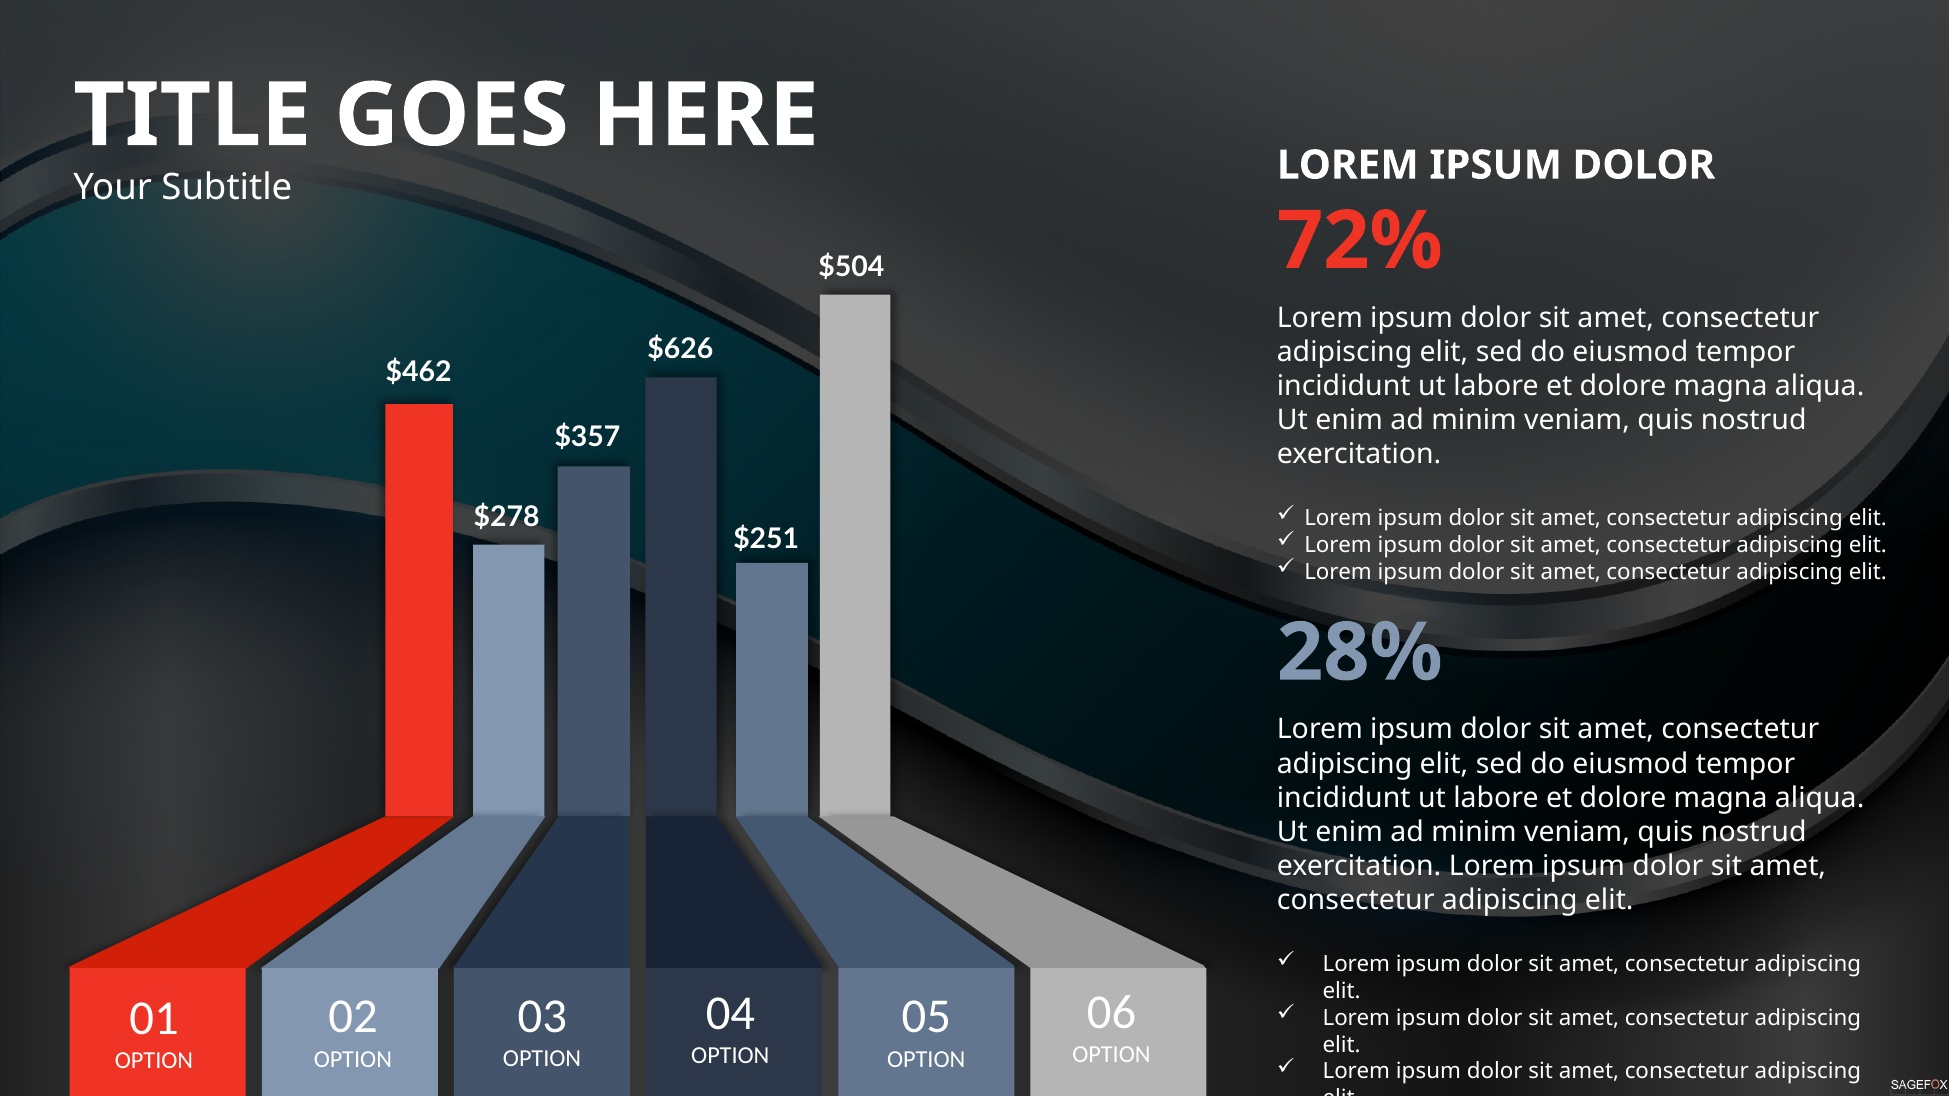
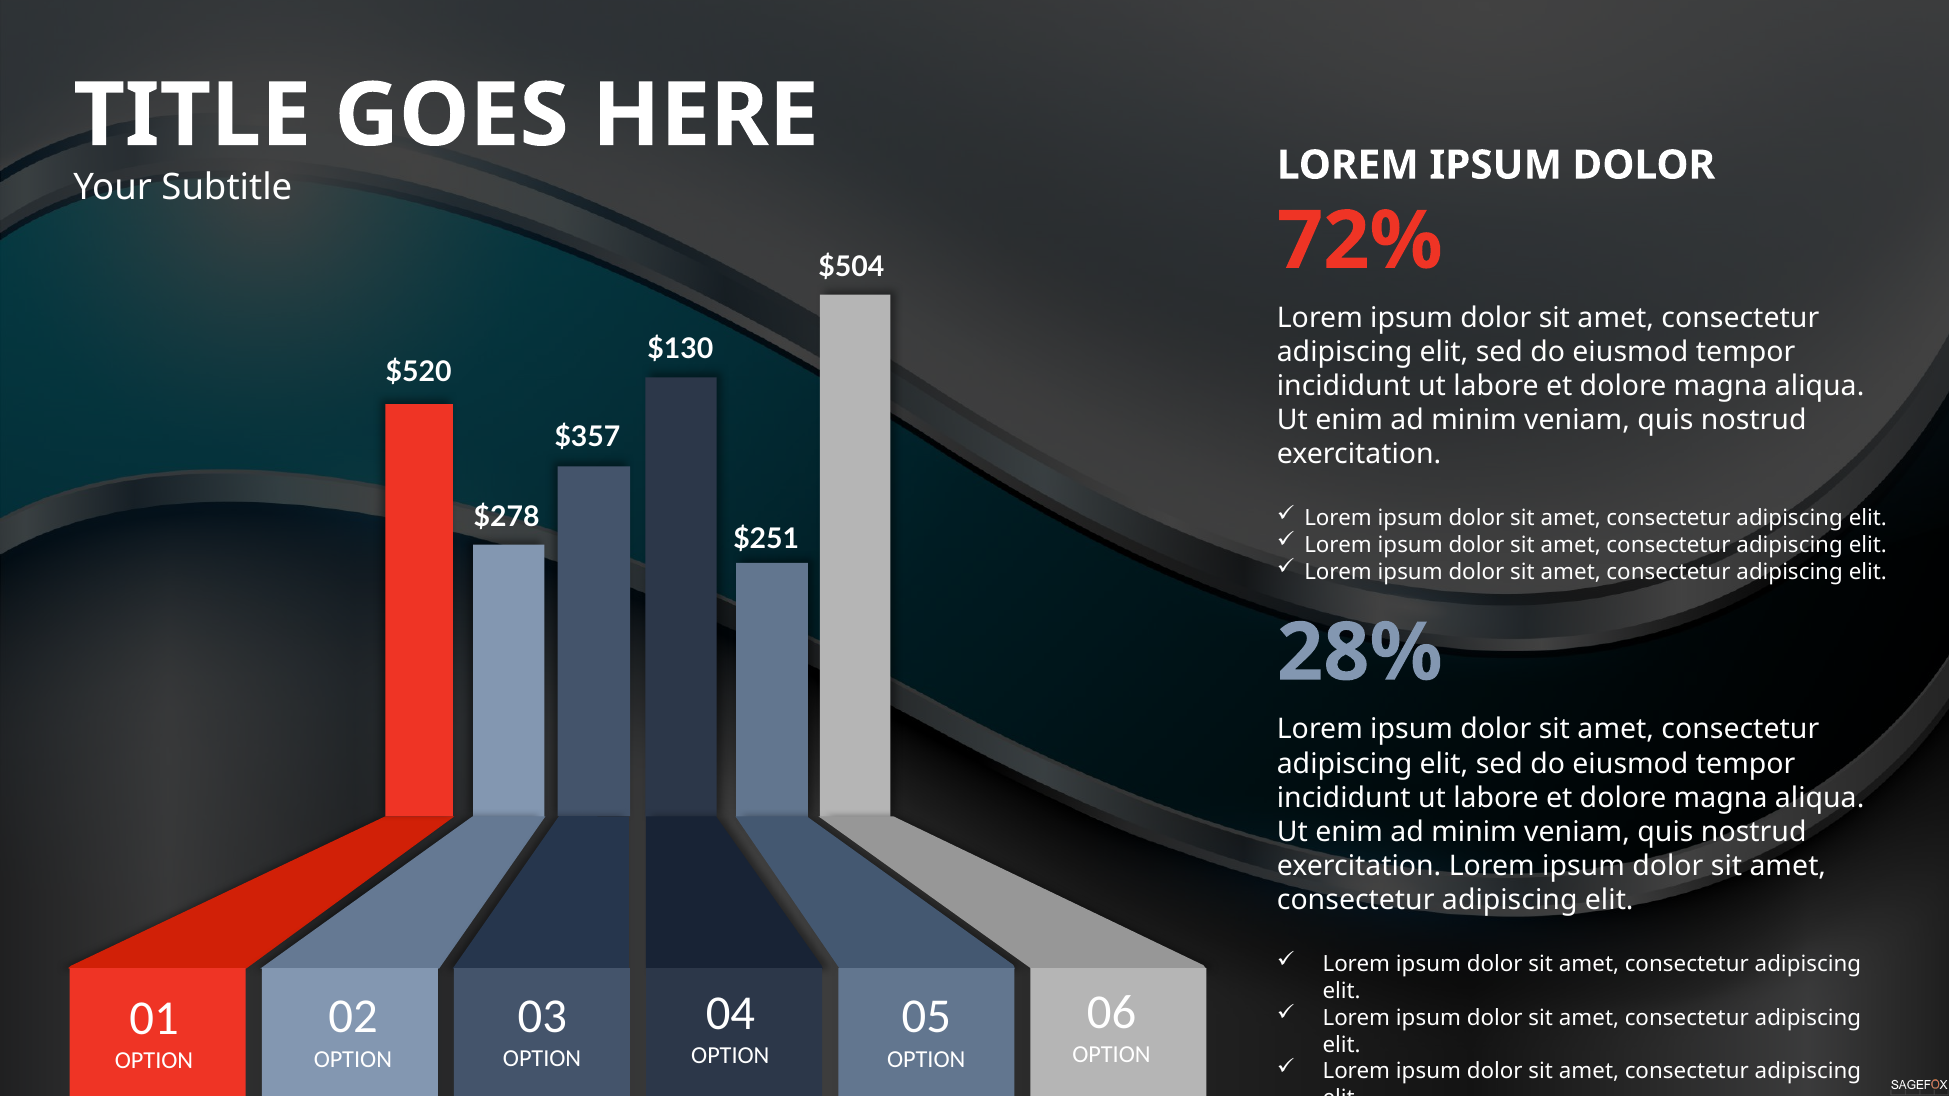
$626: $626 -> $130
$462: $462 -> $520
